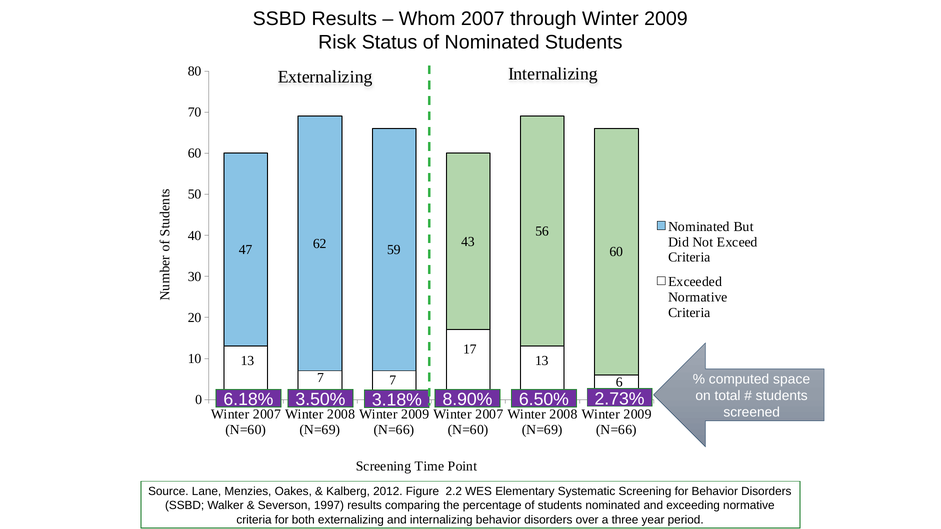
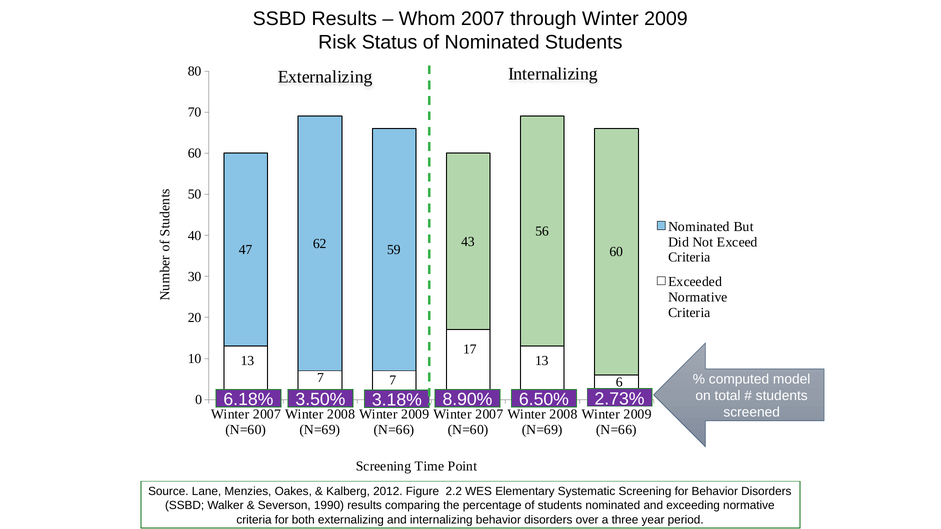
space: space -> model
1997: 1997 -> 1990
